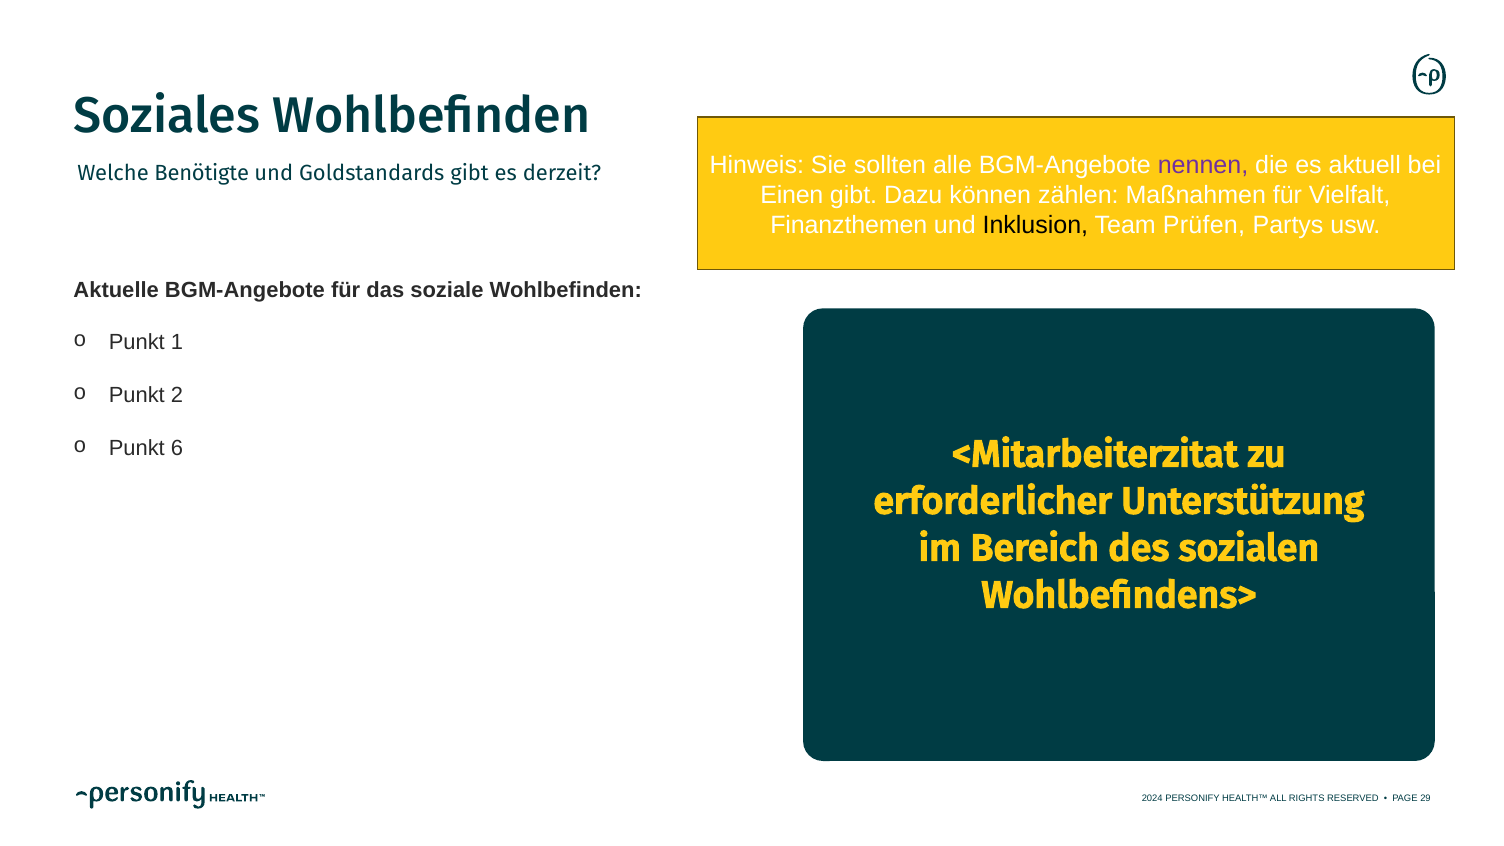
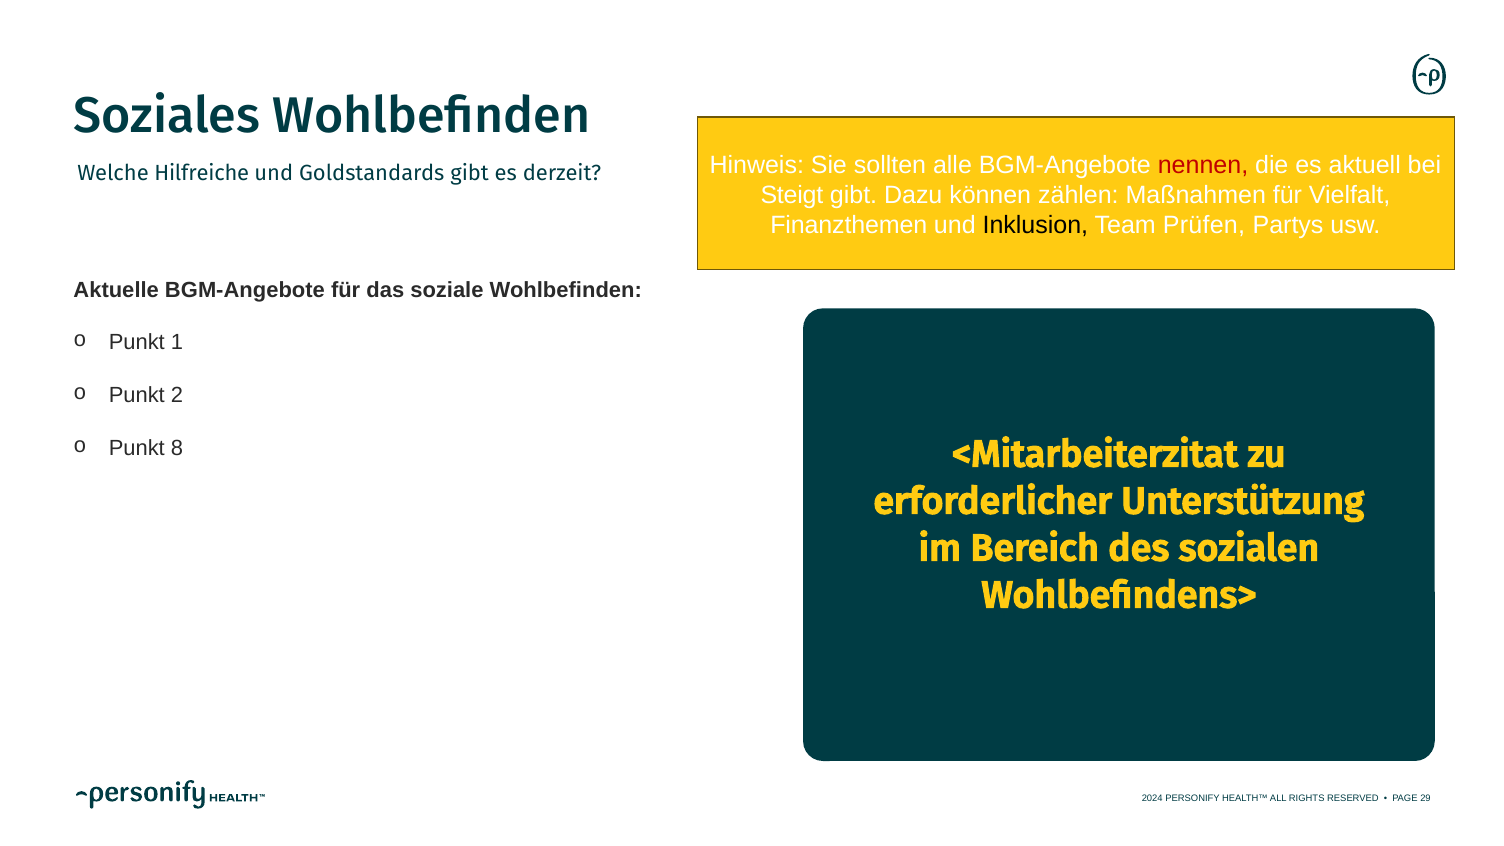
nennen colour: purple -> red
Benötigte: Benötigte -> Hilfreiche
Einen: Einen -> Steigt
6: 6 -> 8
